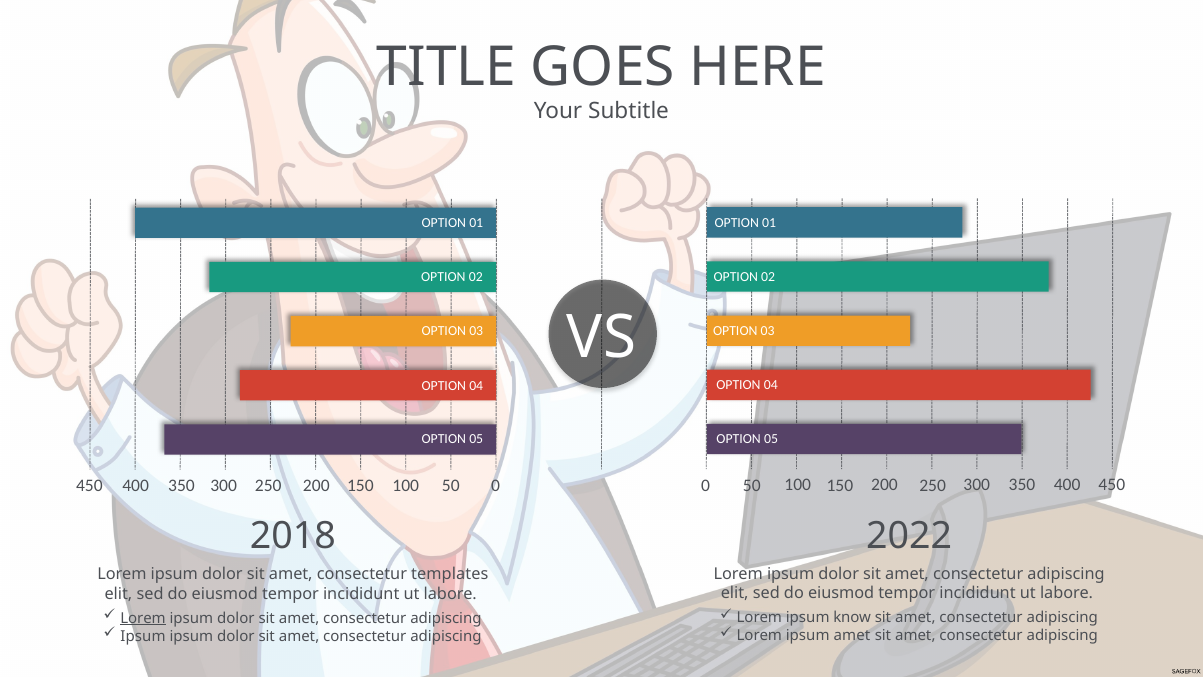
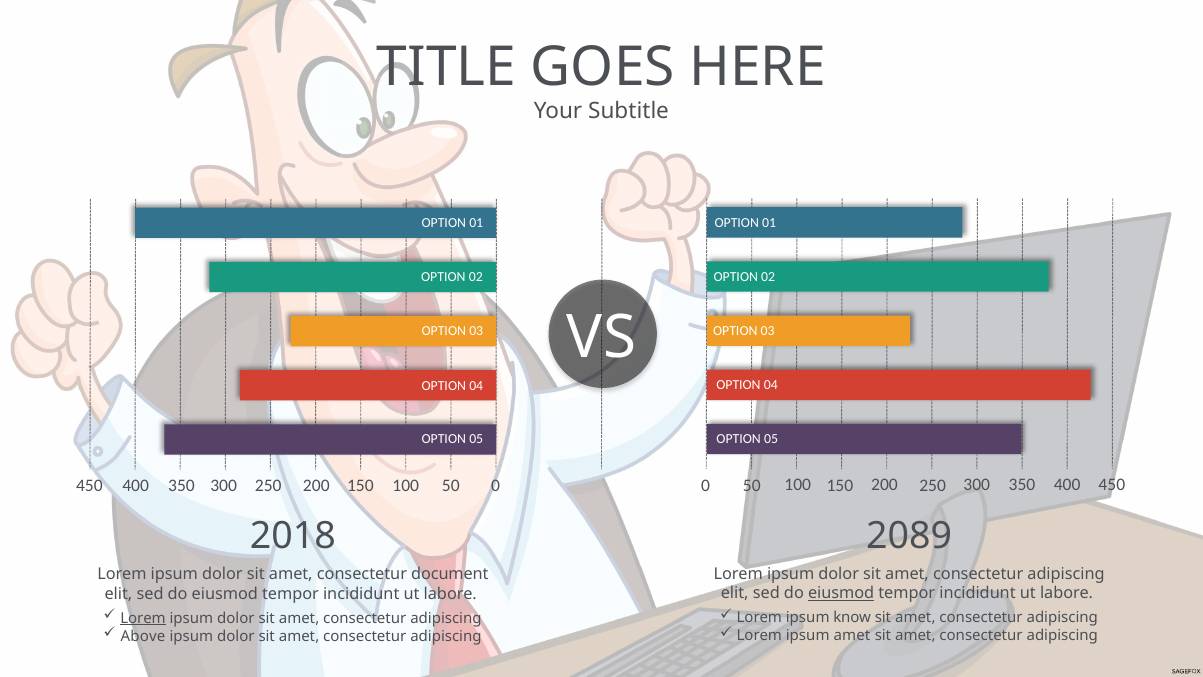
2022: 2022 -> 2089
templates: templates -> document
eiusmod at (841, 593) underline: none -> present
Ipsum at (143, 636): Ipsum -> Above
